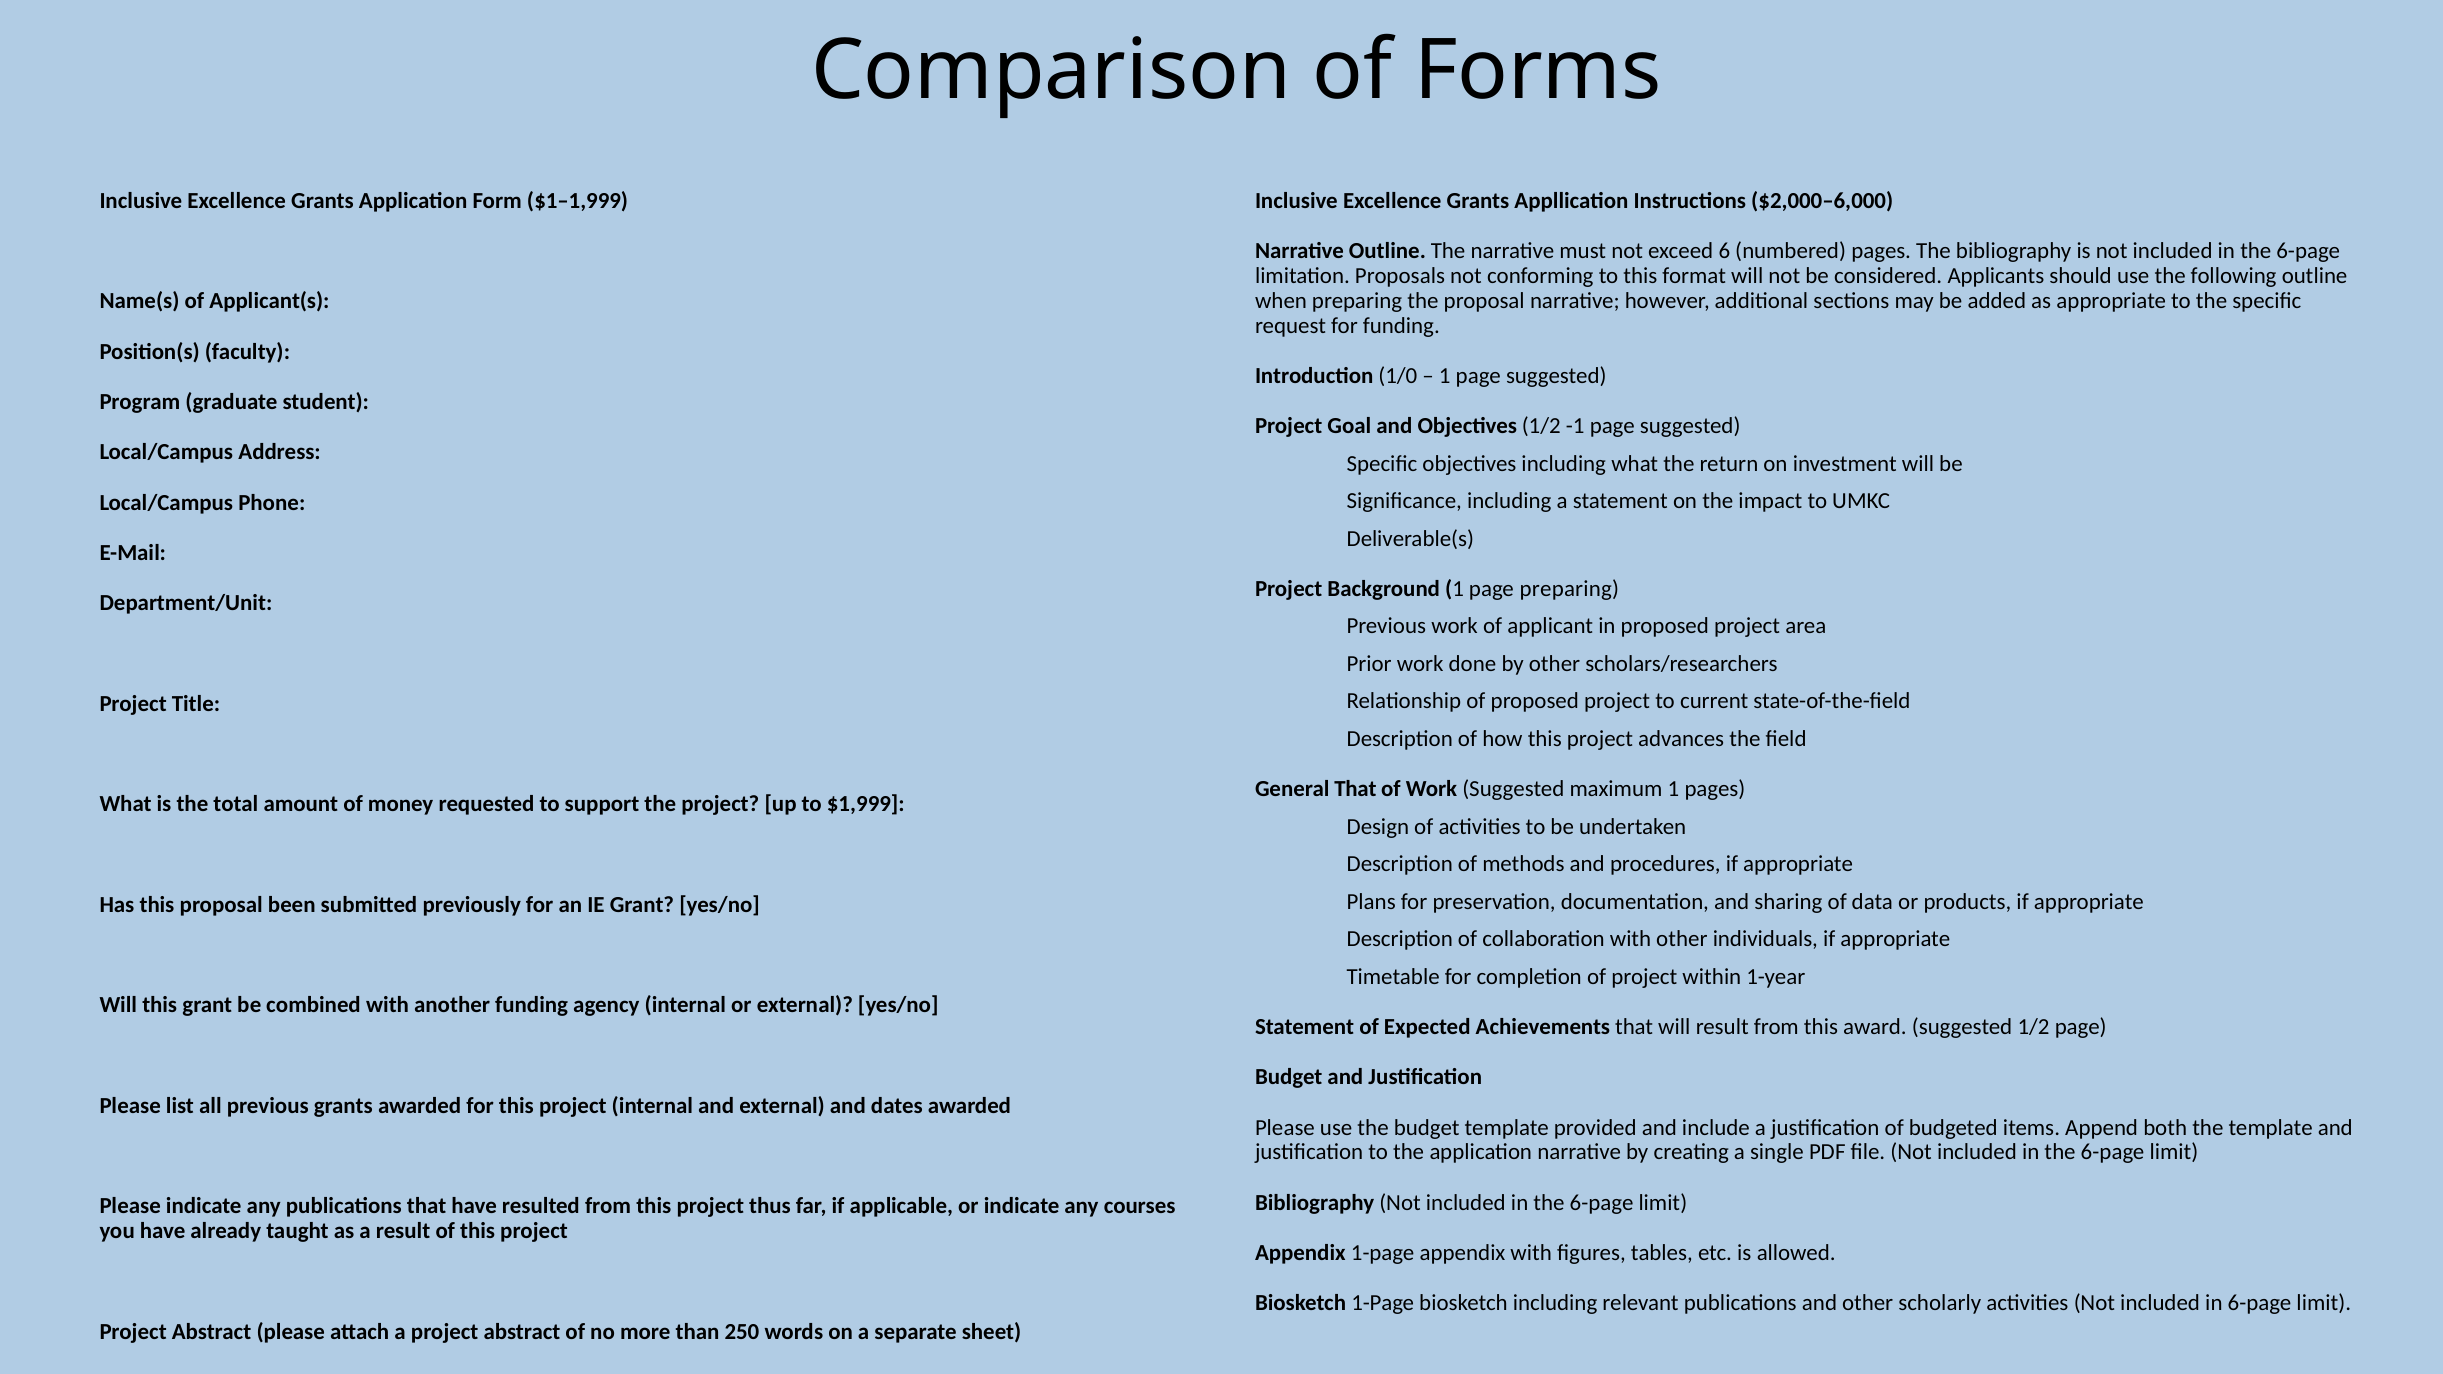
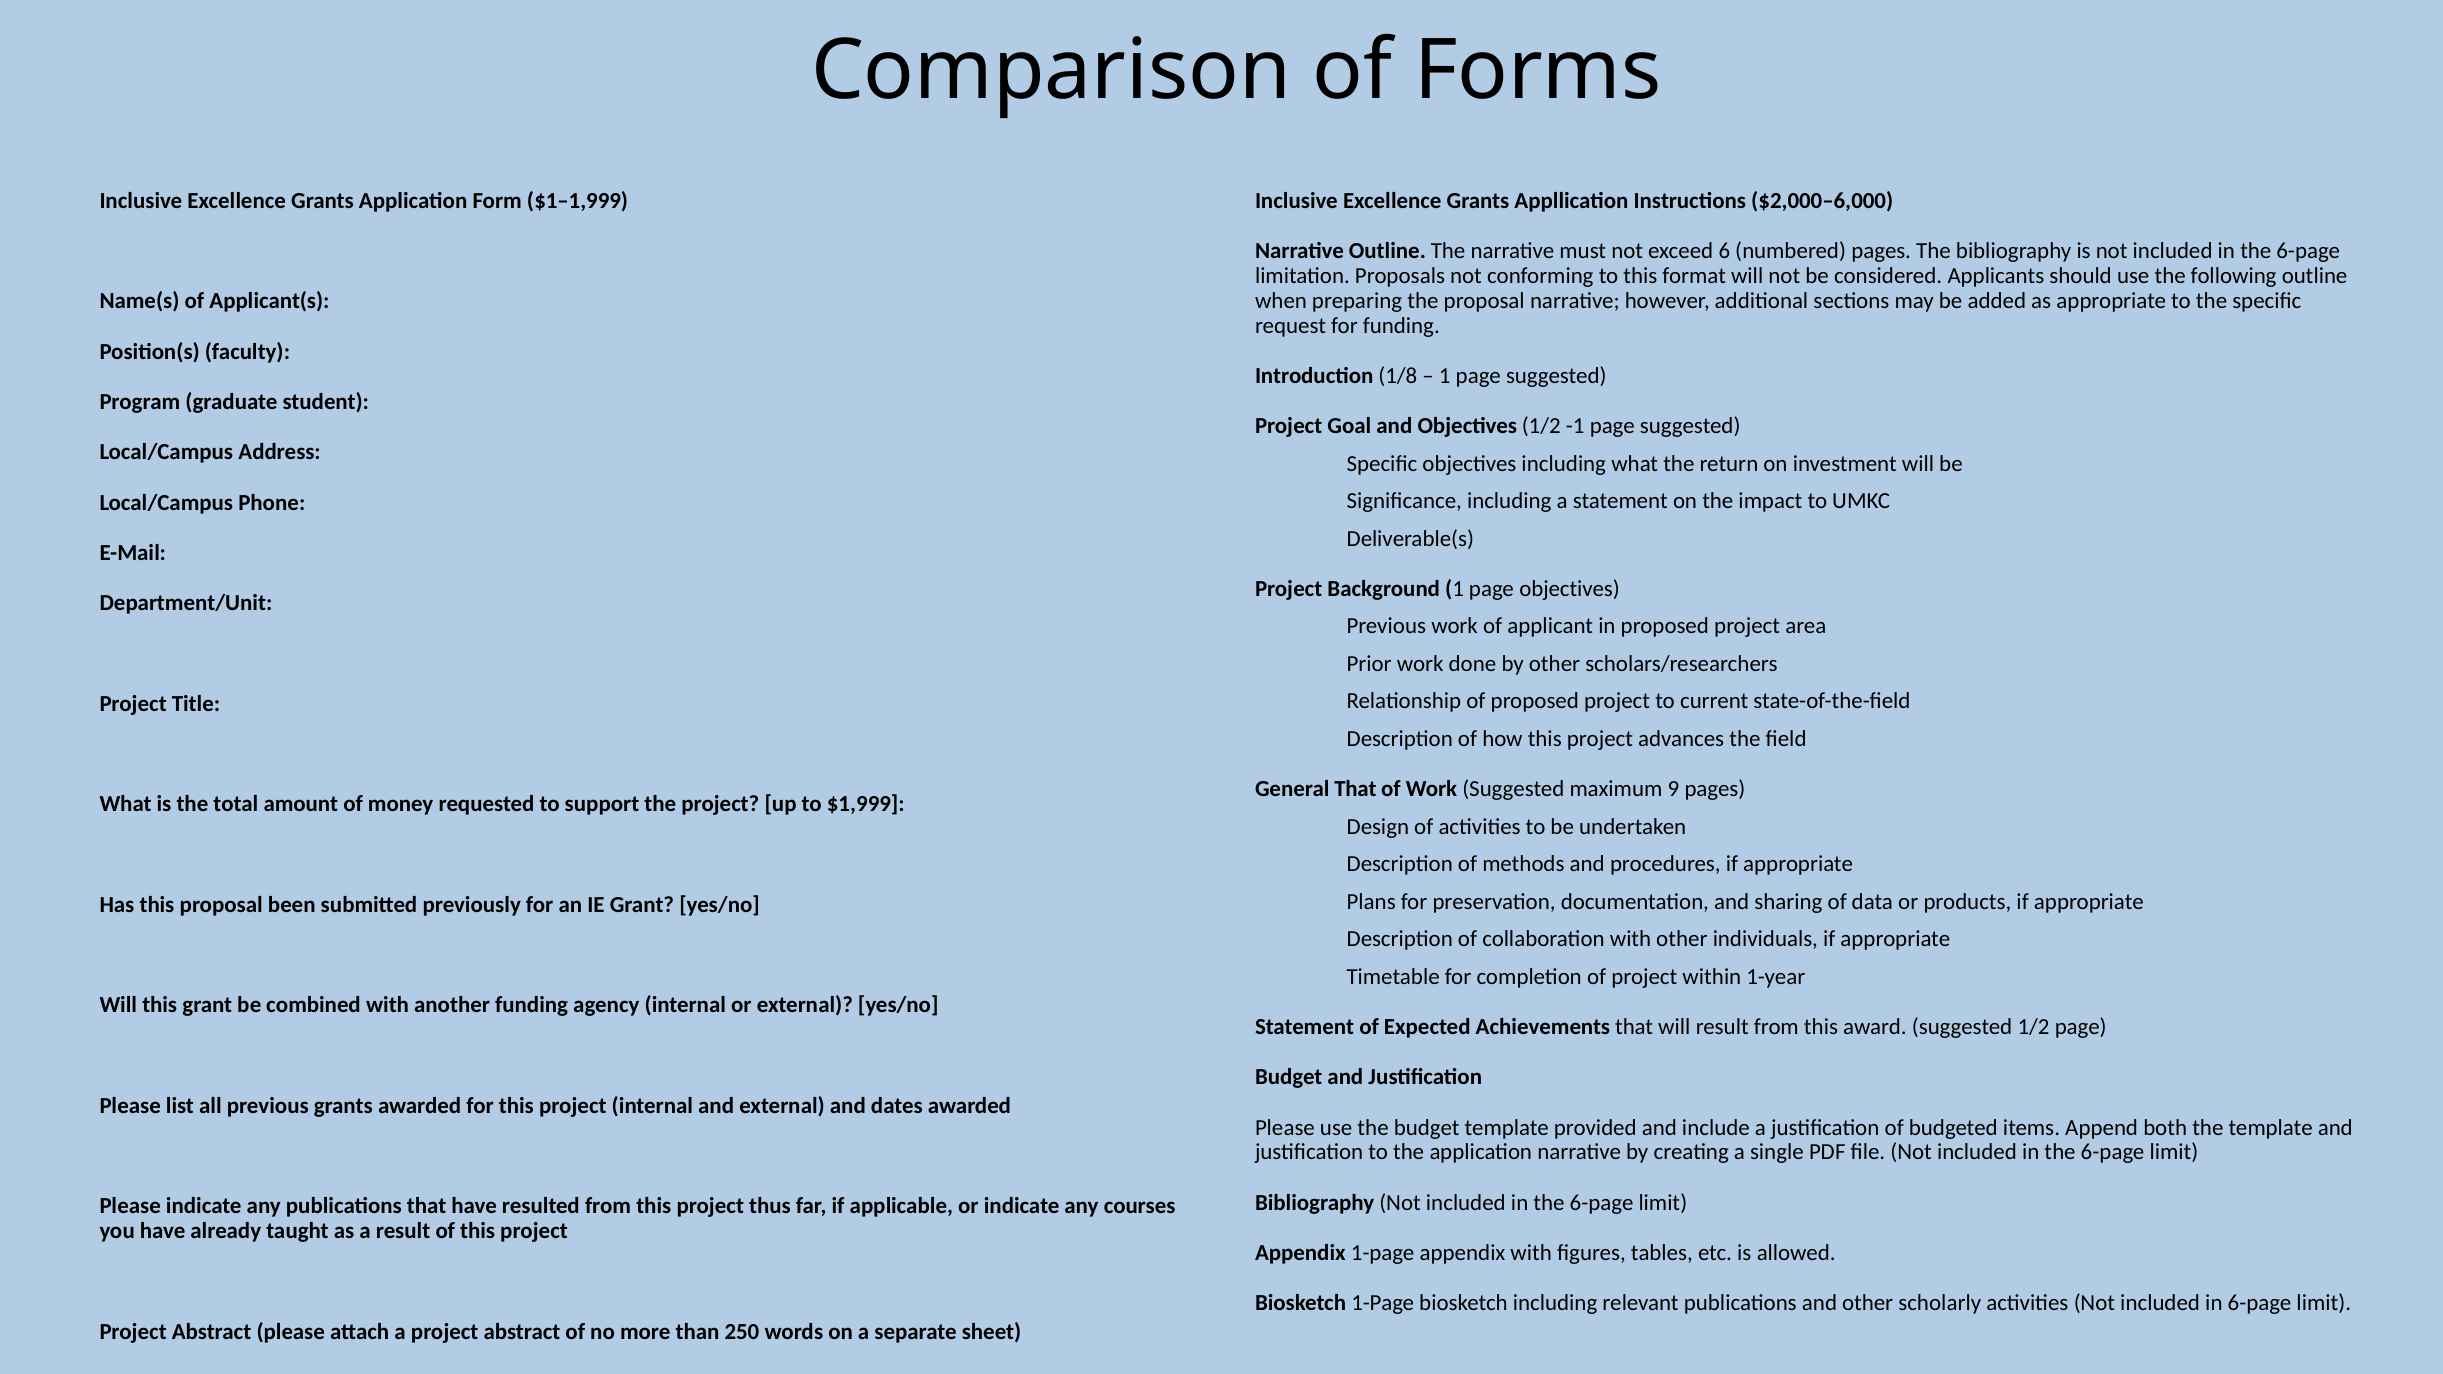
1/0: 1/0 -> 1/8
page preparing: preparing -> objectives
maximum 1: 1 -> 9
